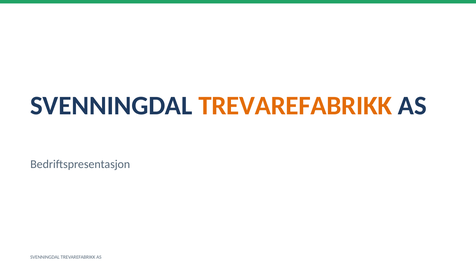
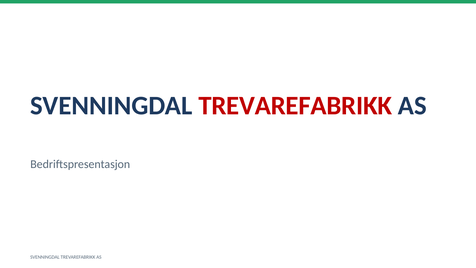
TREVAREFABRIKK at (295, 106) colour: orange -> red
